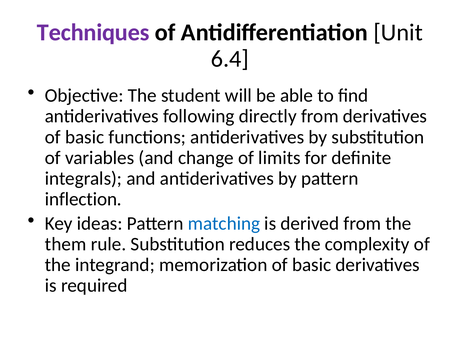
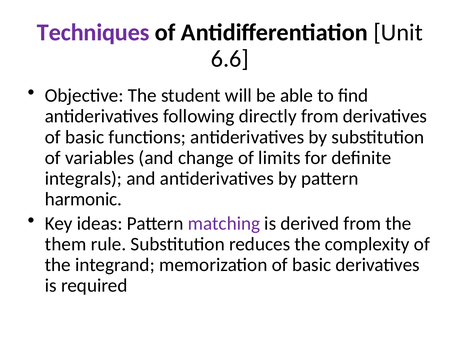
6.4: 6.4 -> 6.6
inflection: inflection -> harmonic
matching colour: blue -> purple
